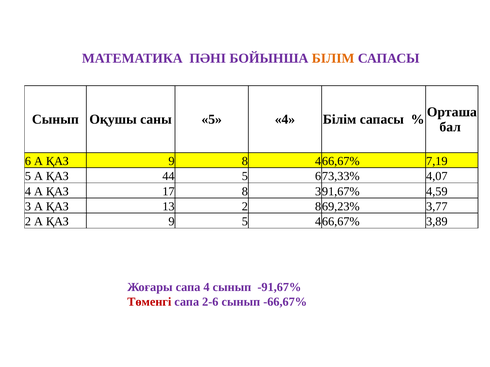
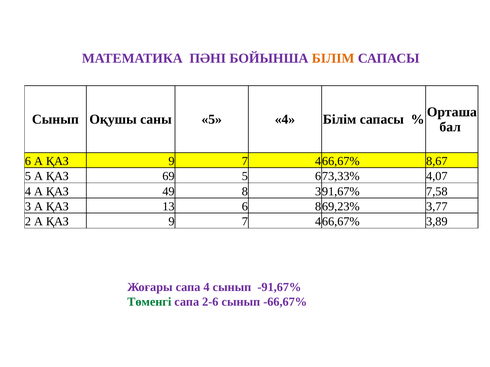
8 at (245, 161): 8 -> 7
7,19: 7,19 -> 8,67
44: 44 -> 69
17: 17 -> 49
4,59: 4,59 -> 7,58
13 2: 2 -> 6
5 at (245, 222): 5 -> 7
Төменгі colour: red -> green
